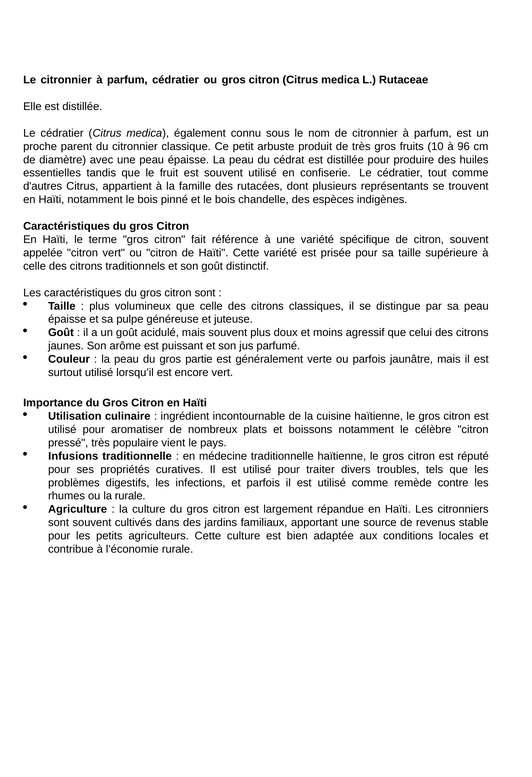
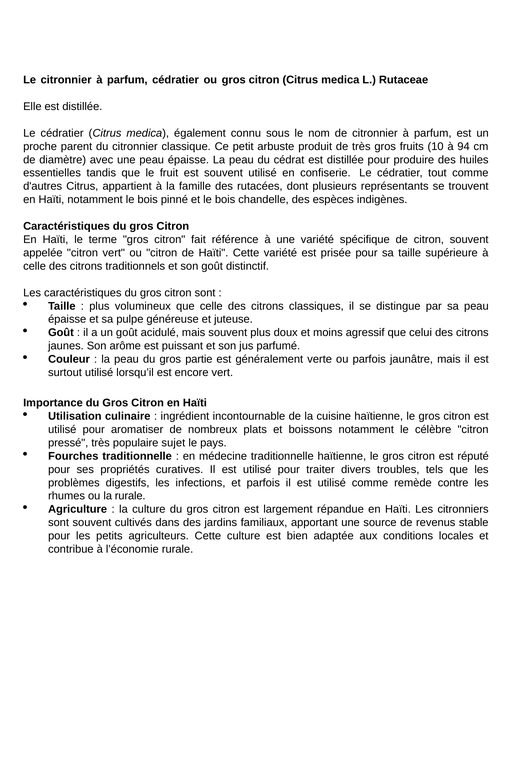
96: 96 -> 94
vient: vient -> sujet
Infusions: Infusions -> Fourches
